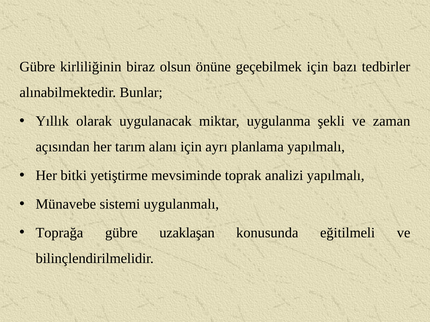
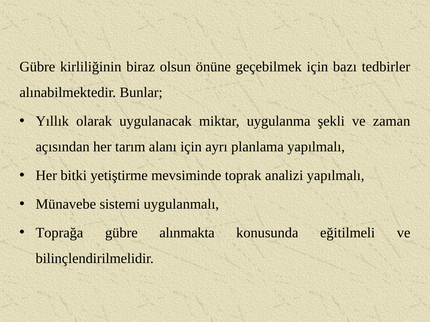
uzaklaşan: uzaklaşan -> alınmakta
